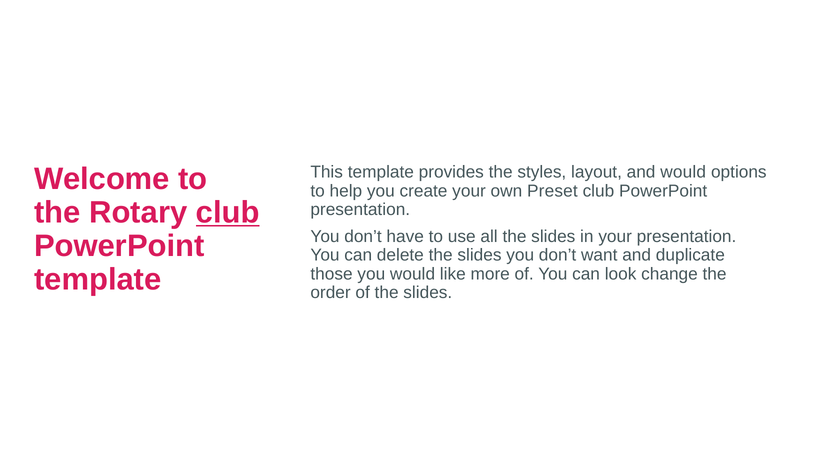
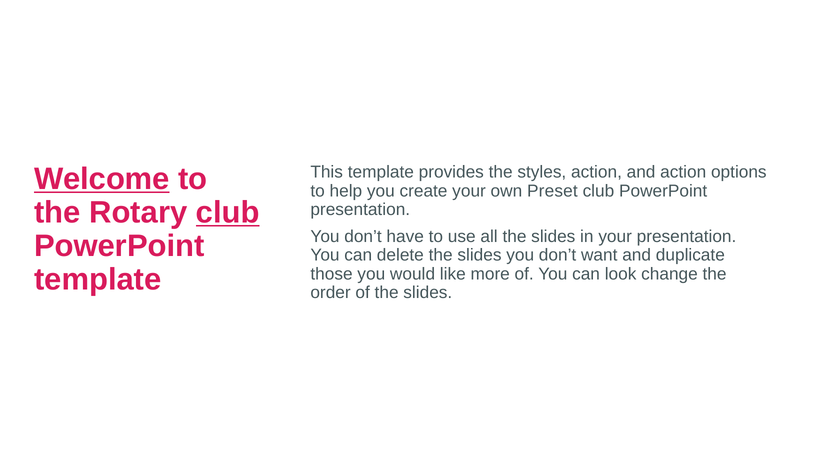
styles layout: layout -> action
and would: would -> action
Welcome underline: none -> present
